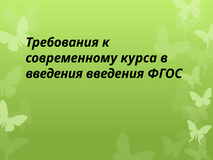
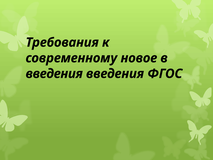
курса: курса -> новое
